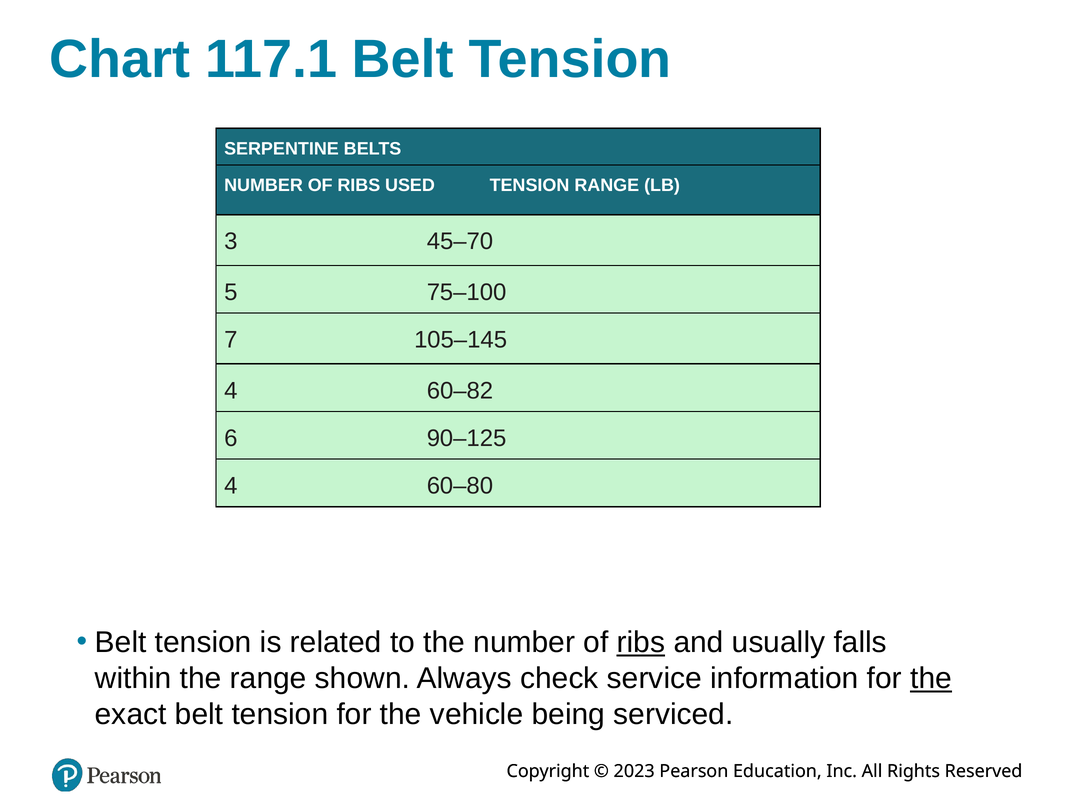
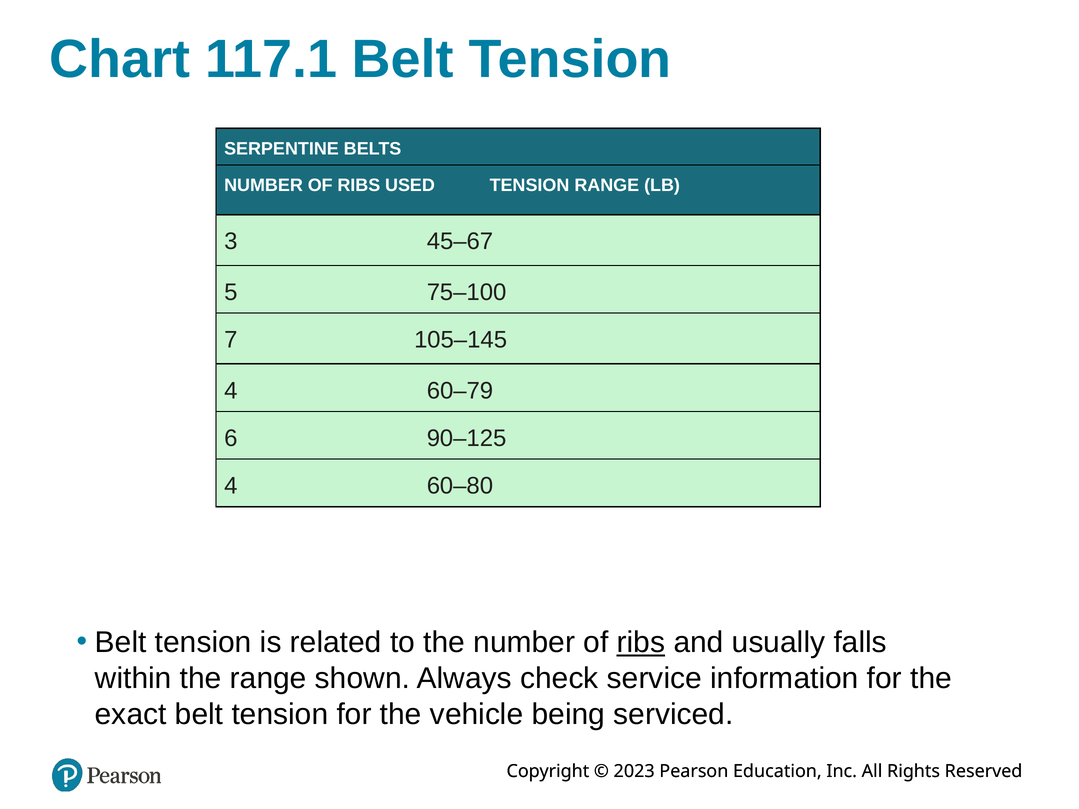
45–70: 45–70 -> 45–67
60–82: 60–82 -> 60–79
the at (931, 679) underline: present -> none
